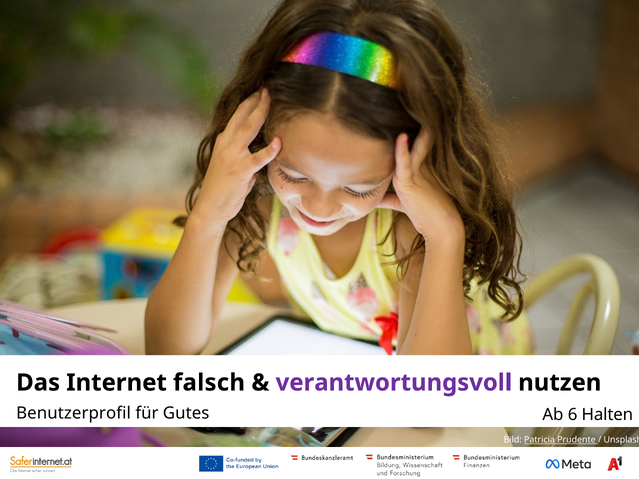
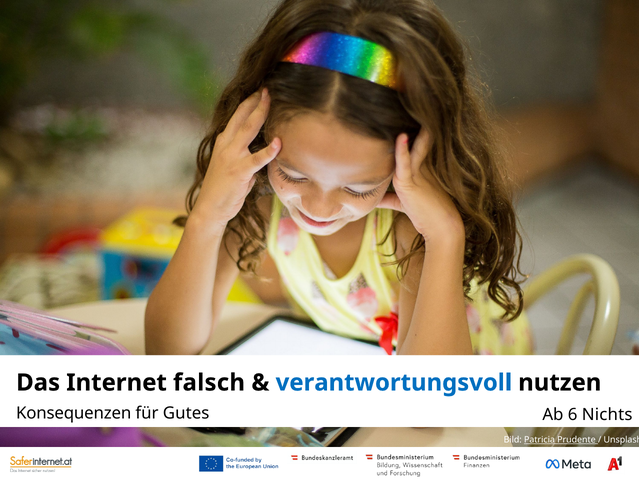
verantwortungsvoll colour: purple -> blue
Benutzerprofil: Benutzerprofil -> Konsequenzen
Halten: Halten -> Nichts
